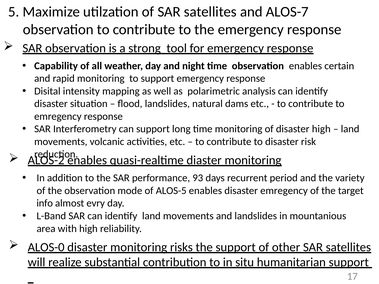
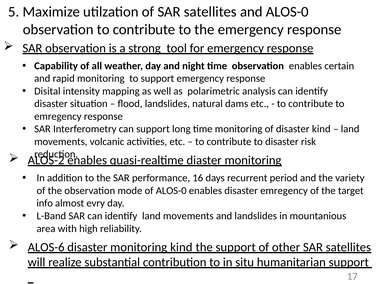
and ALOS-7: ALOS-7 -> ALOS-0
disaster high: high -> kind
93: 93 -> 16
of ALOS-5: ALOS-5 -> ALOS-0
ALOS-0: ALOS-0 -> ALOS-6
monitoring risks: risks -> kind
